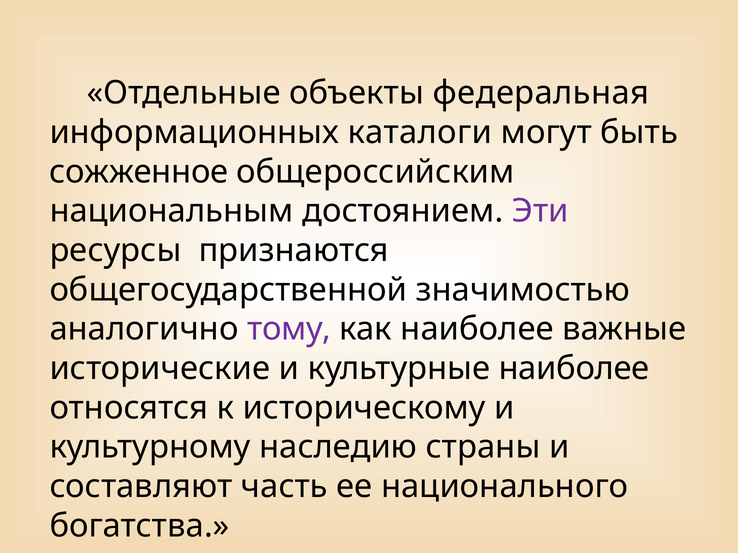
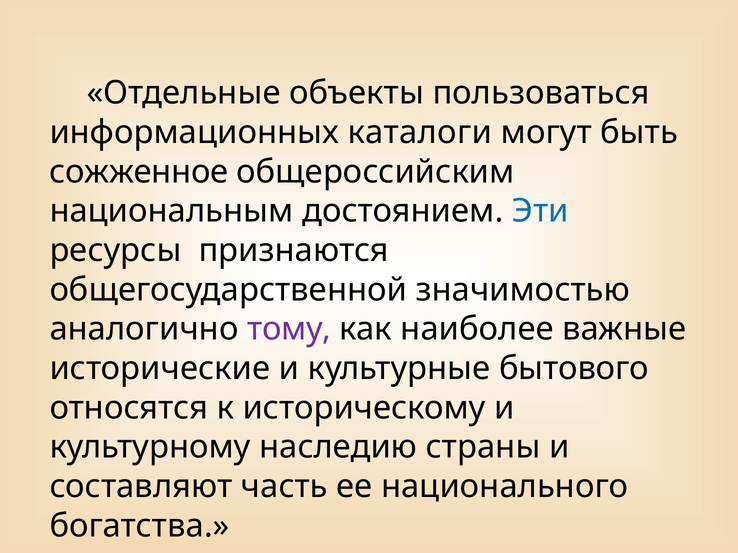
федеральная: федеральная -> пользоваться
Эти colour: purple -> blue
культурные наиболее: наиболее -> бытового
